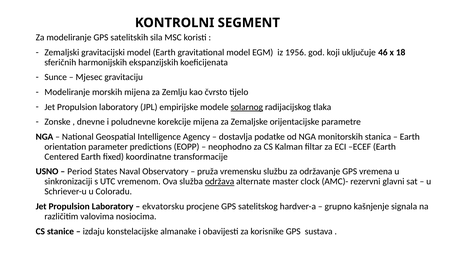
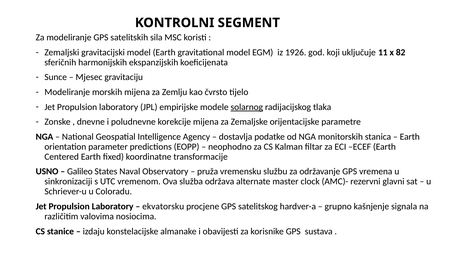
1956: 1956 -> 1926
46: 46 -> 11
18: 18 -> 82
Period: Period -> Galileo
održava underline: present -> none
